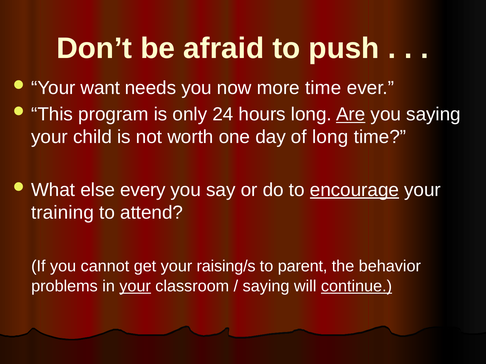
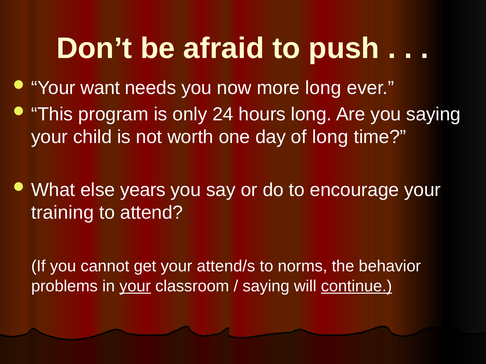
more time: time -> long
Are underline: present -> none
every: every -> years
encourage underline: present -> none
raising/s: raising/s -> attend/s
parent: parent -> norms
